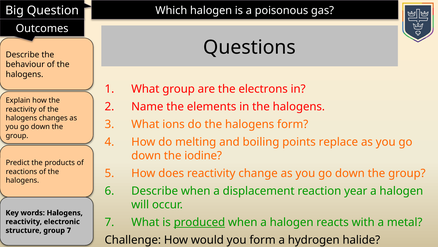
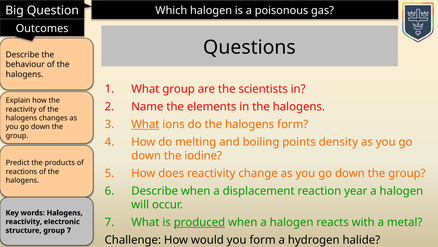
electrons: electrons -> scientists
What at (145, 124) underline: none -> present
replace: replace -> density
